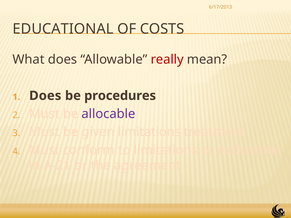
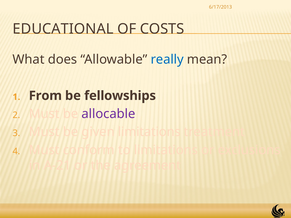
really colour: red -> blue
Does at (45, 96): Does -> From
procedures: procedures -> fellowships
